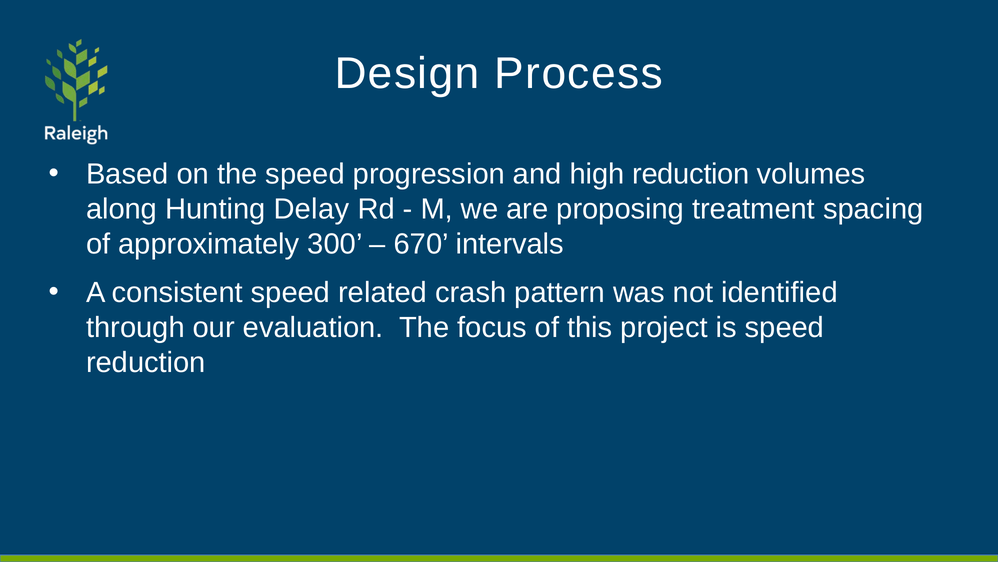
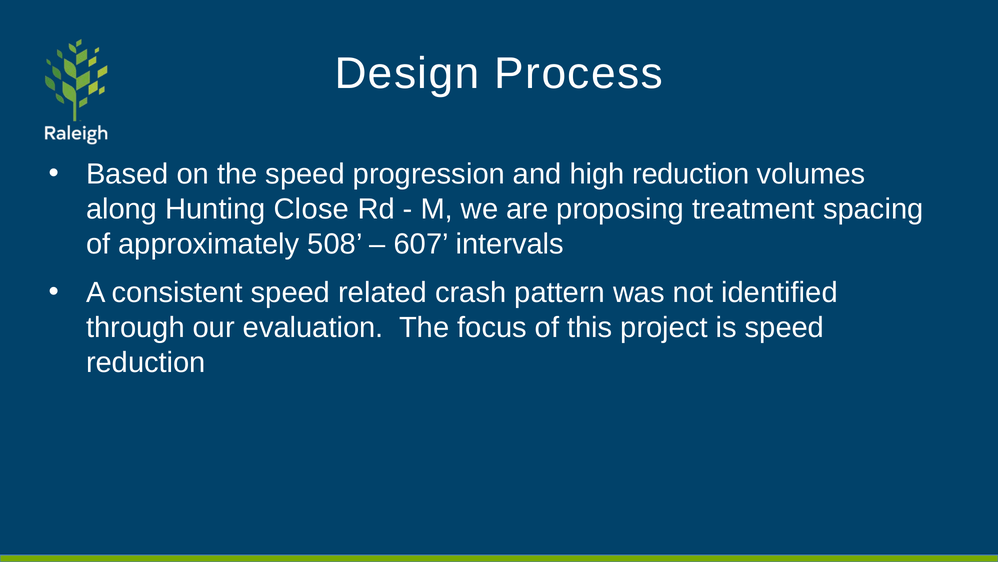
Delay: Delay -> Close
300: 300 -> 508
670: 670 -> 607
